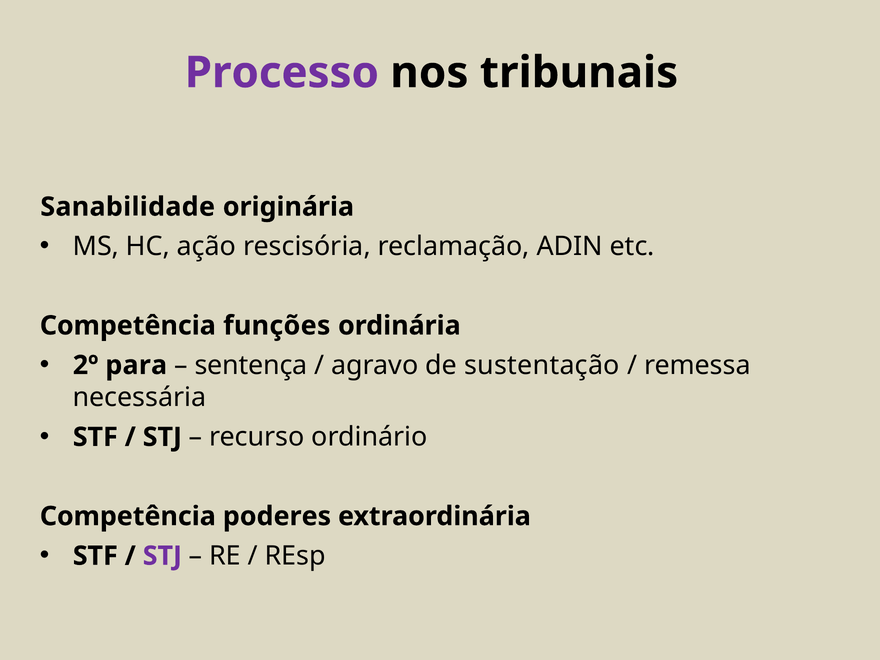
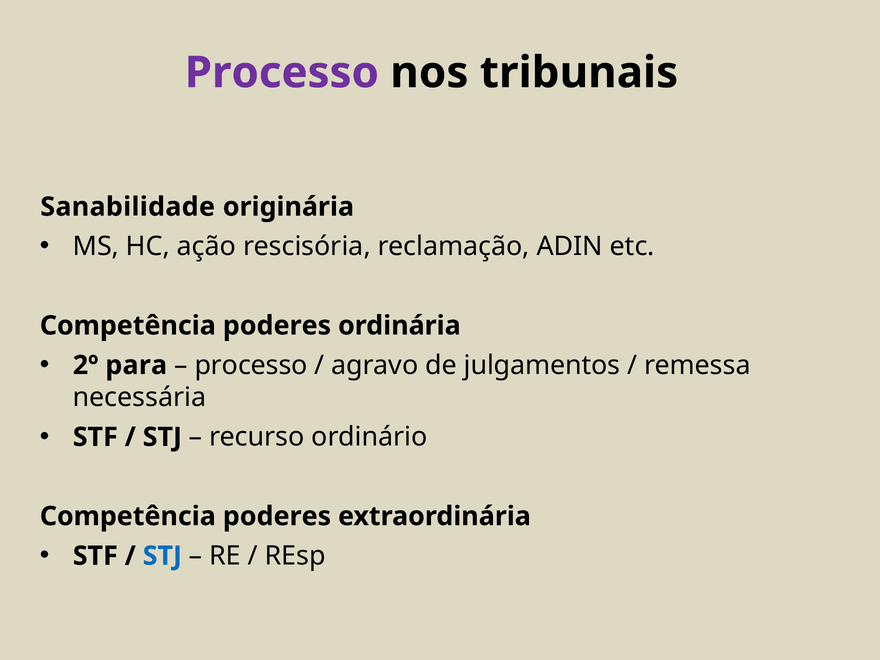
funções at (277, 326): funções -> poderes
sentença at (251, 365): sentença -> processo
sustentação: sustentação -> julgamentos
STJ at (162, 556) colour: purple -> blue
